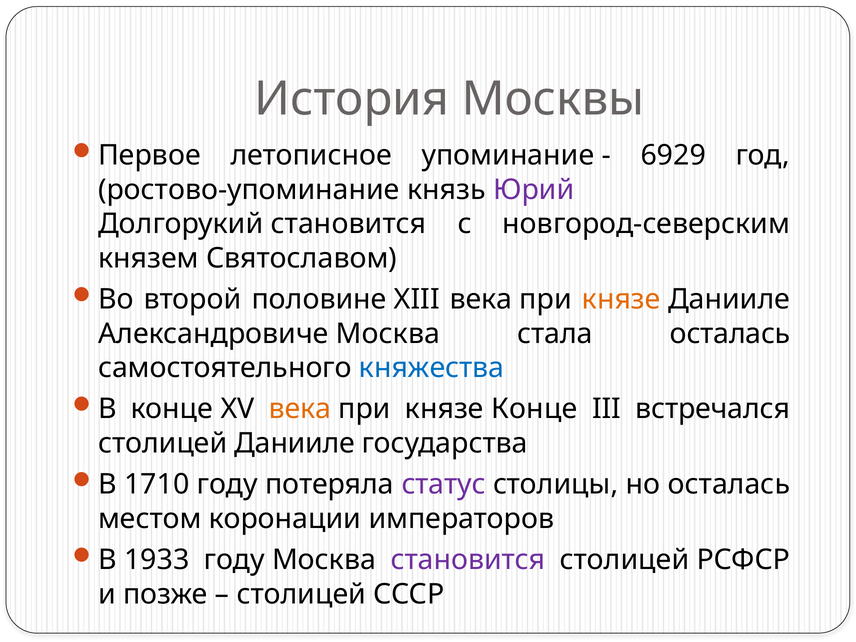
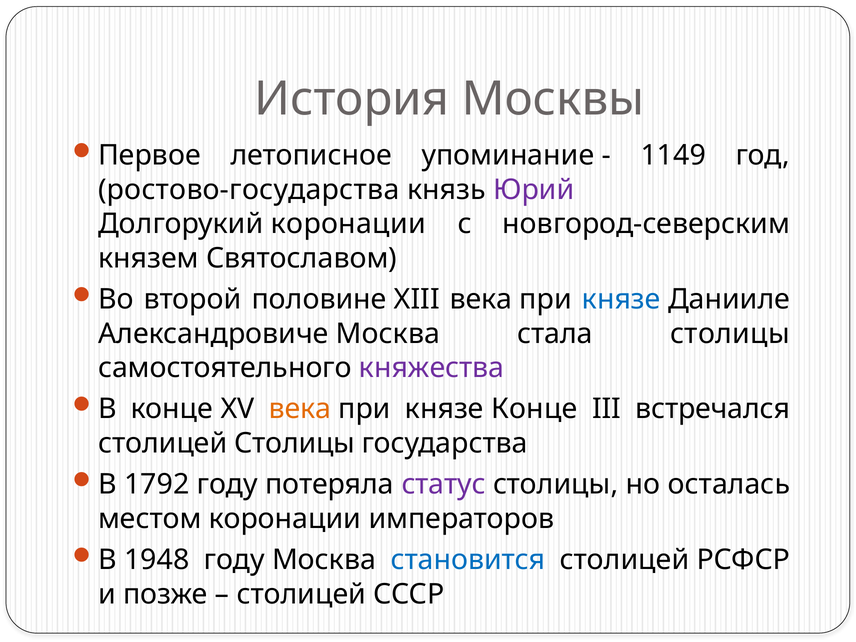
6929: 6929 -> 1149
ростово-упоминание: ростово-упоминание -> ростово-государства
Долгорукий становится: становится -> коронации
князе at (621, 299) colour: orange -> blue
стала осталась: осталась -> столицы
княжества colour: blue -> purple
столицей Данииле: Данииле -> Столицы
1710: 1710 -> 1792
1933: 1933 -> 1948
становится at (468, 560) colour: purple -> blue
